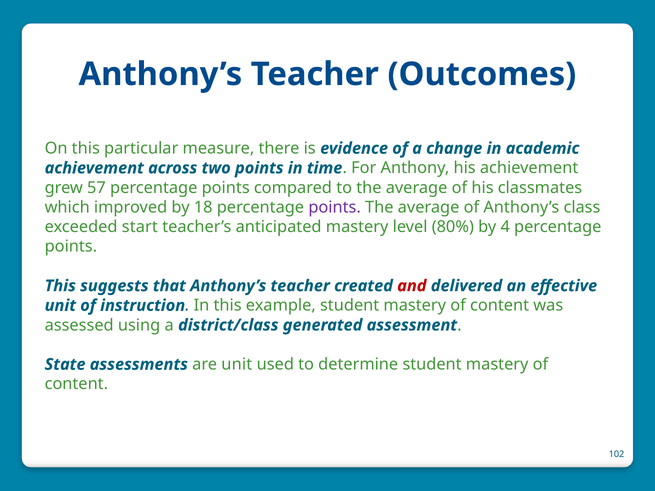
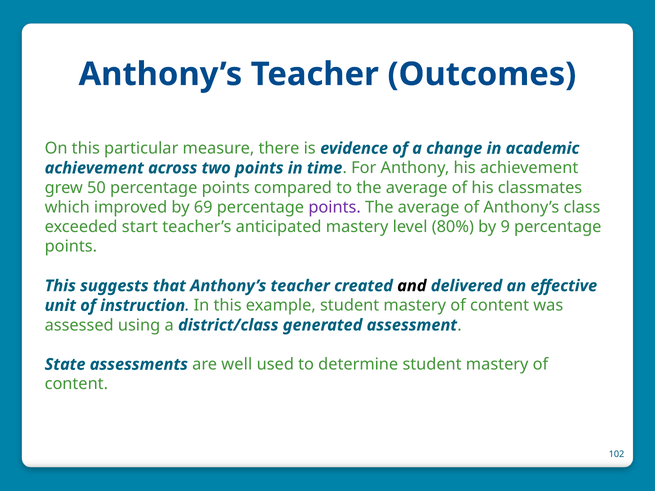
57: 57 -> 50
18: 18 -> 69
4: 4 -> 9
and colour: red -> black
are unit: unit -> well
